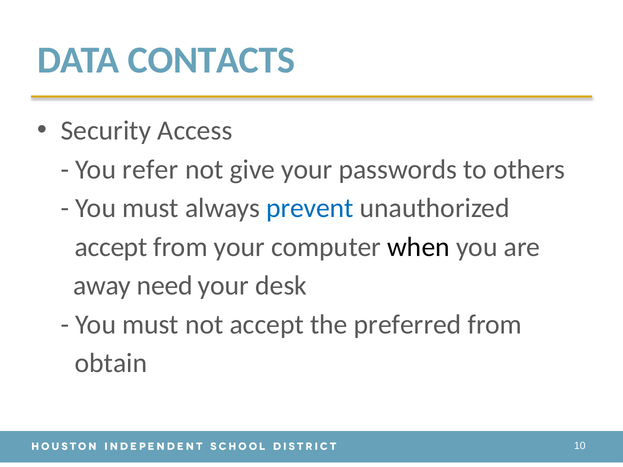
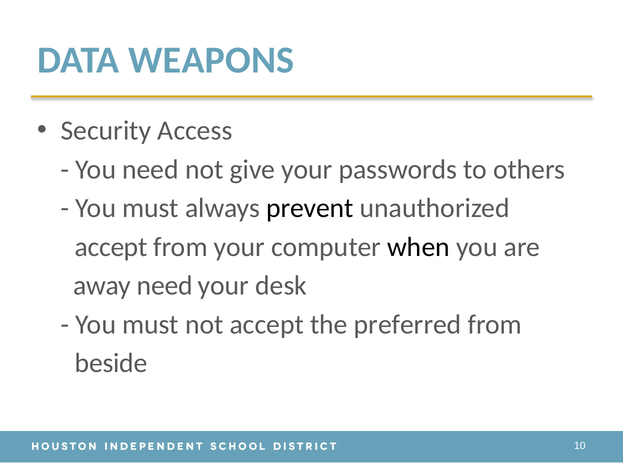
CONTACTS: CONTACTS -> WEAPONS
You refer: refer -> need
prevent colour: blue -> black
obtain: obtain -> beside
